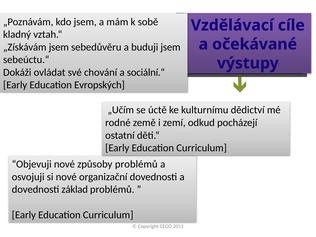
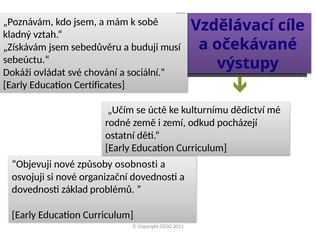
buduji jsem: jsem -> musí
Evropských: Evropských -> Certificates
způsoby problémů: problémů -> osobnosti
